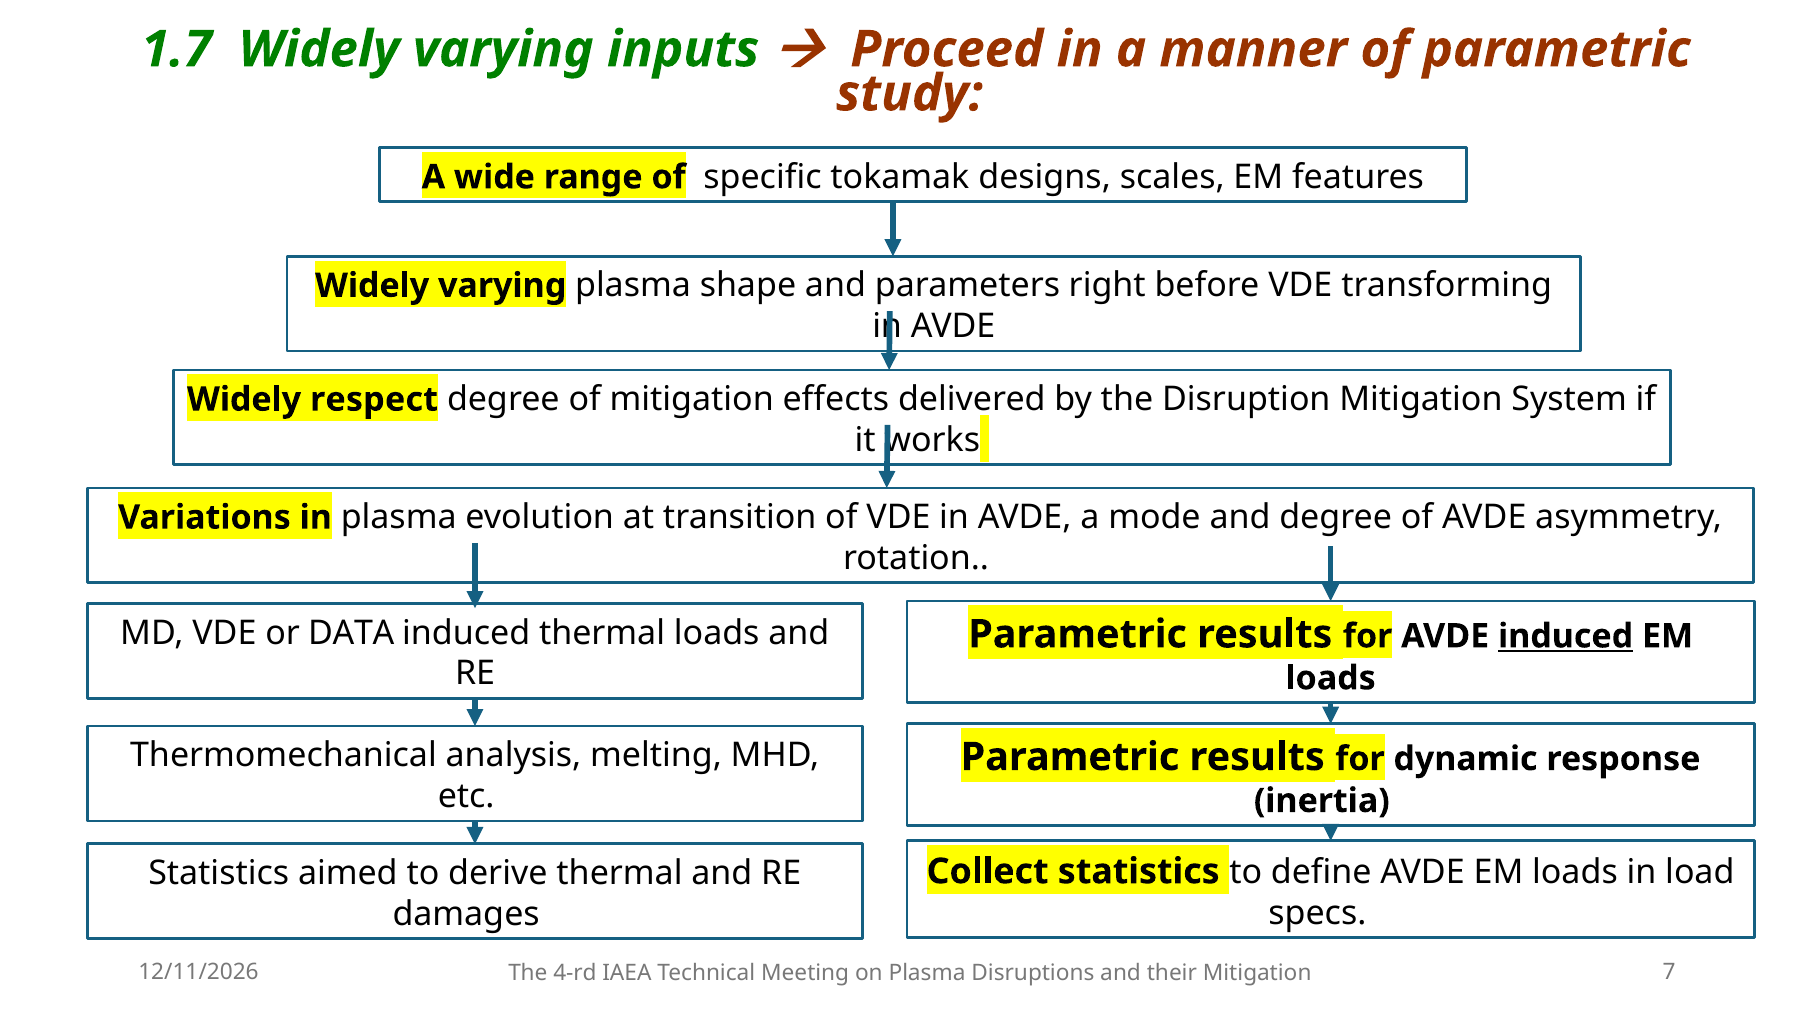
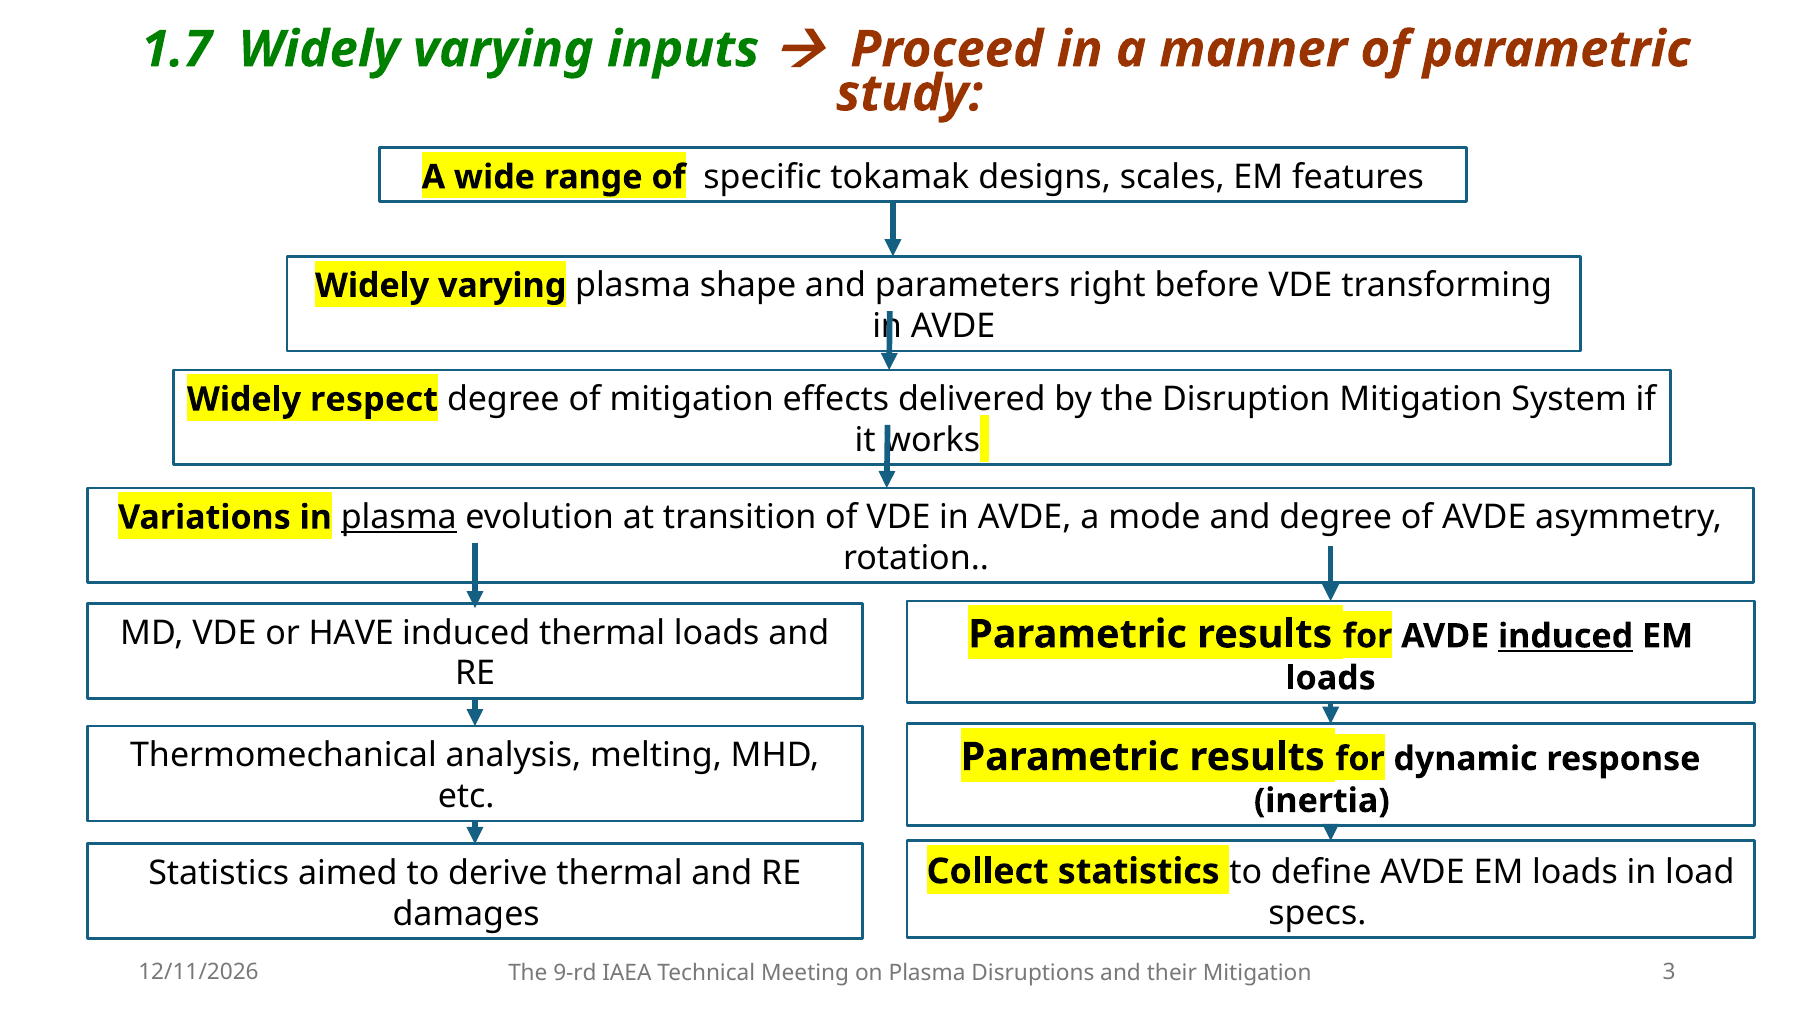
plasma at (399, 518) underline: none -> present
DATA: DATA -> HAVE
7: 7 -> 3
4-rd: 4-rd -> 9-rd
